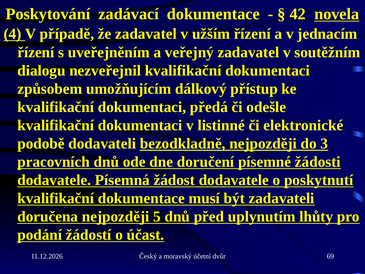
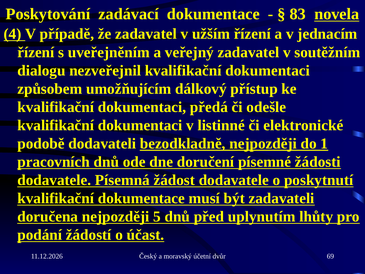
42: 42 -> 83
3: 3 -> 1
